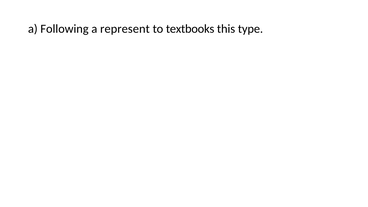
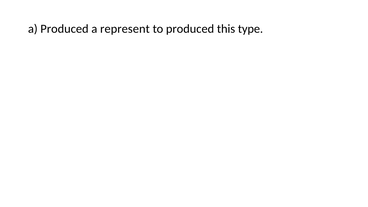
a Following: Following -> Produced
to textbooks: textbooks -> produced
